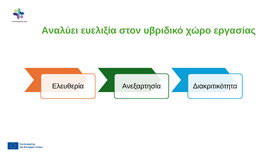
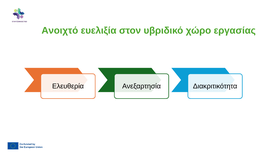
Αναλύει: Αναλύει -> Ανοιχτό
